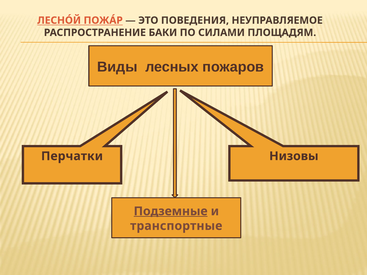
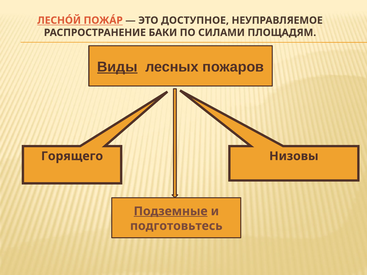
ПОВЕДЕНИЯ: ПОВЕДЕНИЯ -> ДОСТУПНОЕ
Виды underline: none -> present
Перчатки: Перчатки -> Горящего
транспортные: транспортные -> подготовьтесь
